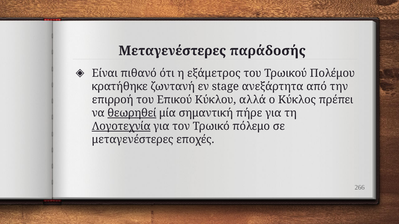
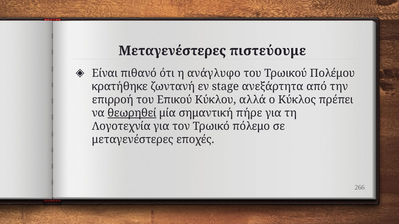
παράδοσής: παράδοσής -> πιστεύουμε
εξάμετρος: εξάμετρος -> ανάγλυφο
Λογοτεχνία underline: present -> none
